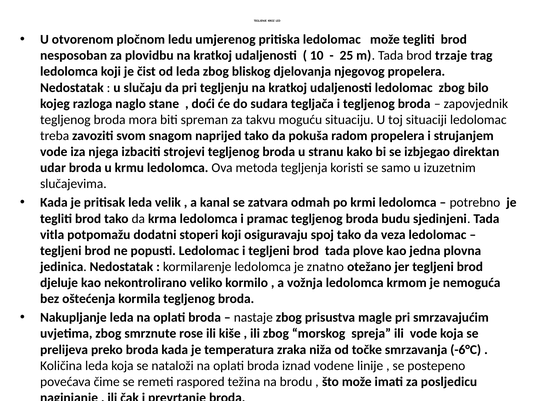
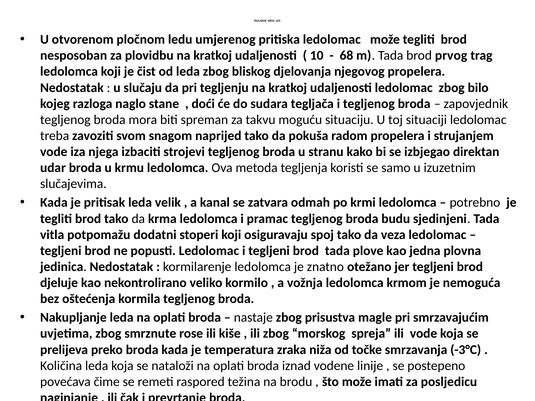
25: 25 -> 68
trzaje: trzaje -> prvog
-6°C: -6°C -> -3°C
